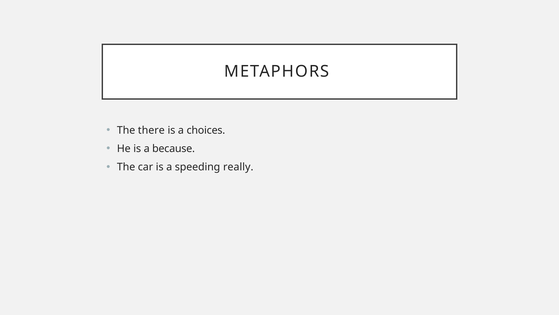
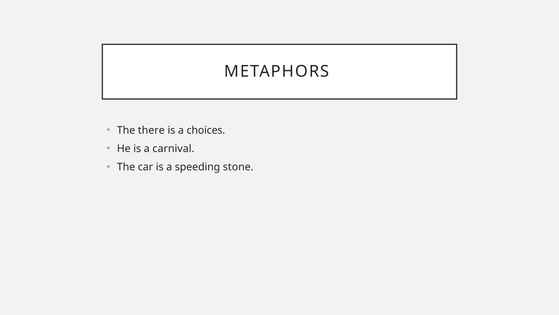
because: because -> carnival
really: really -> stone
